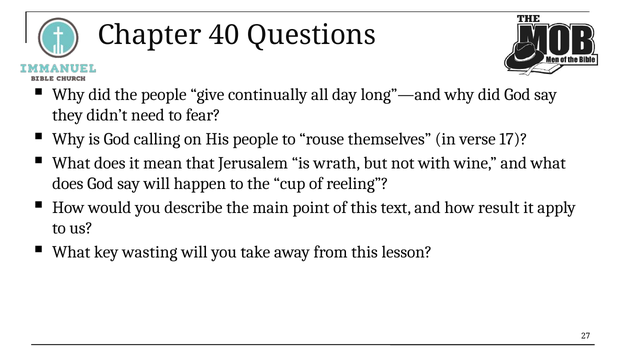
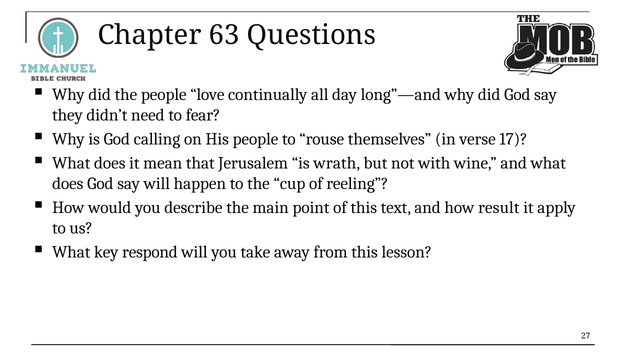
40: 40 -> 63
give: give -> love
wasting: wasting -> respond
